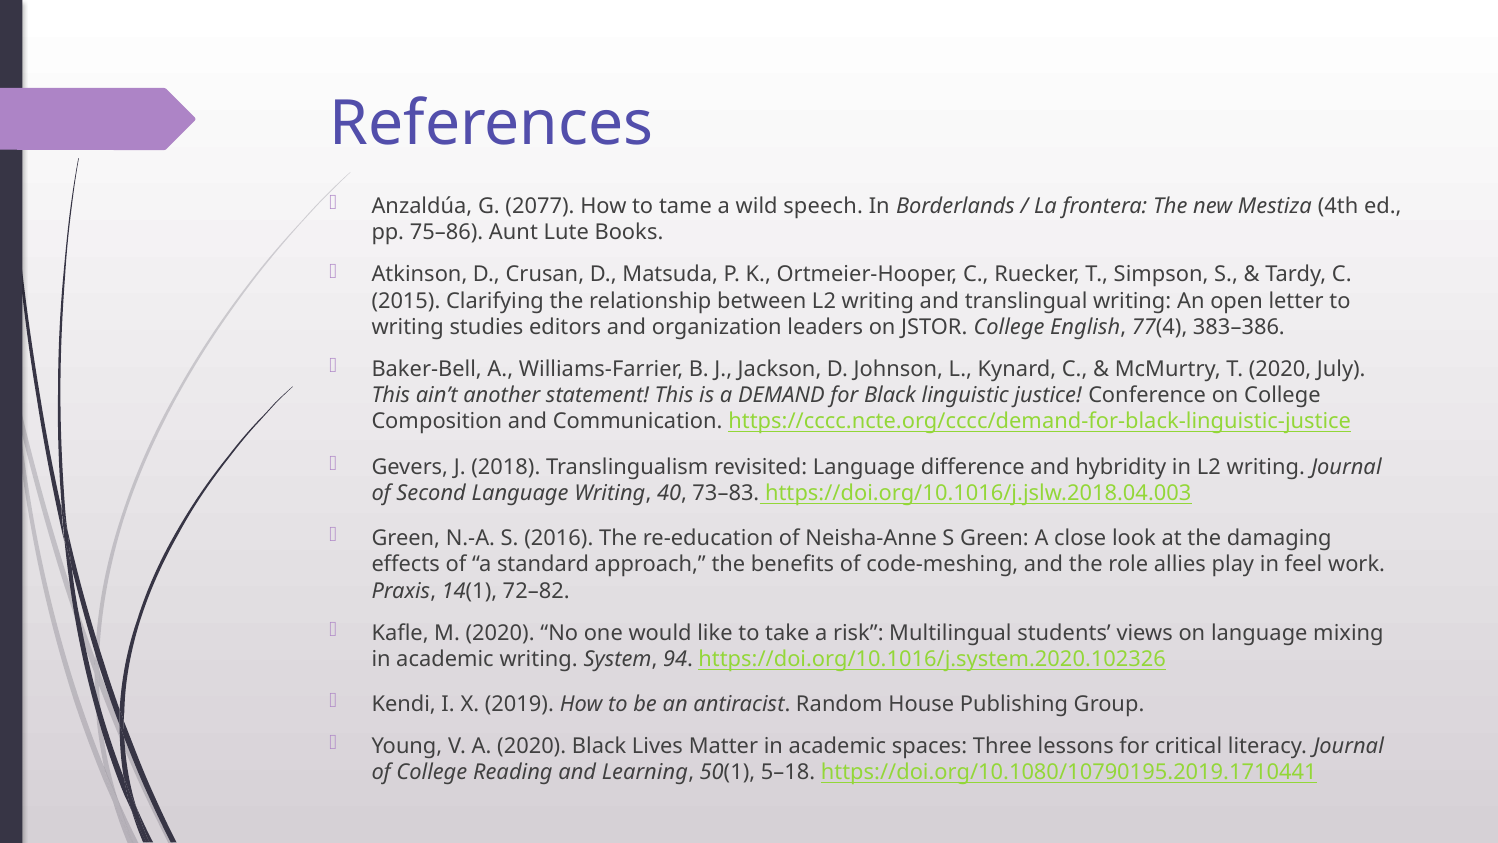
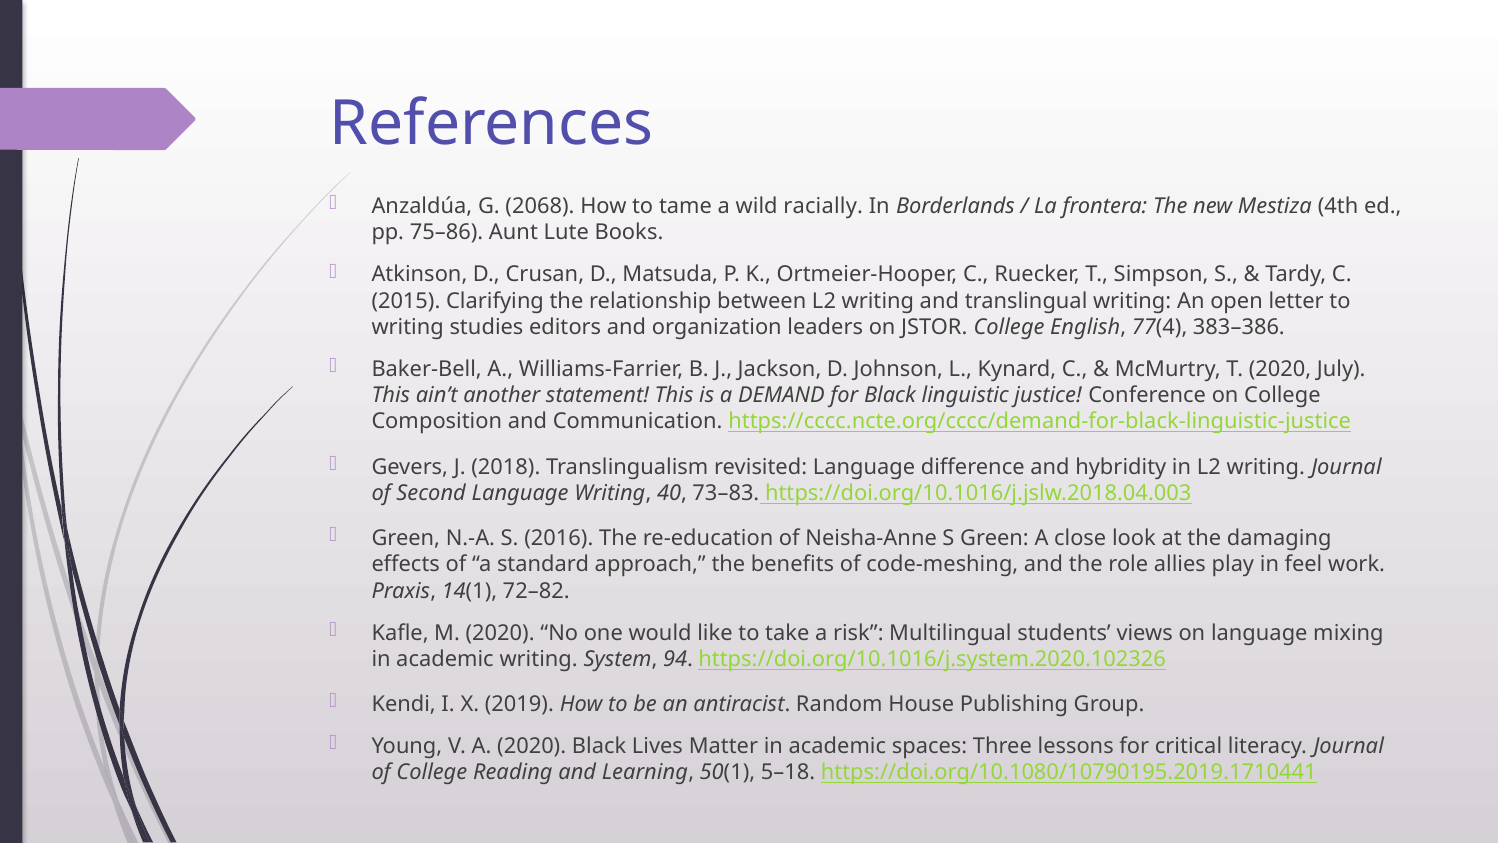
2077: 2077 -> 2068
speech: speech -> racially
